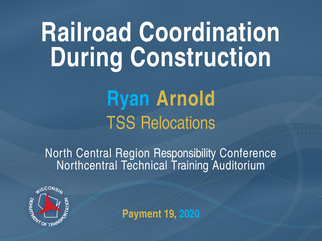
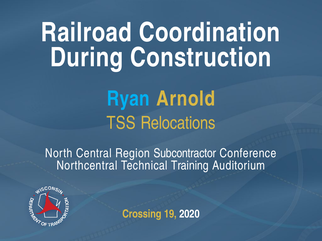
Responsibility: Responsibility -> Subcontractor
Payment: Payment -> Crossing
2020 colour: light blue -> white
